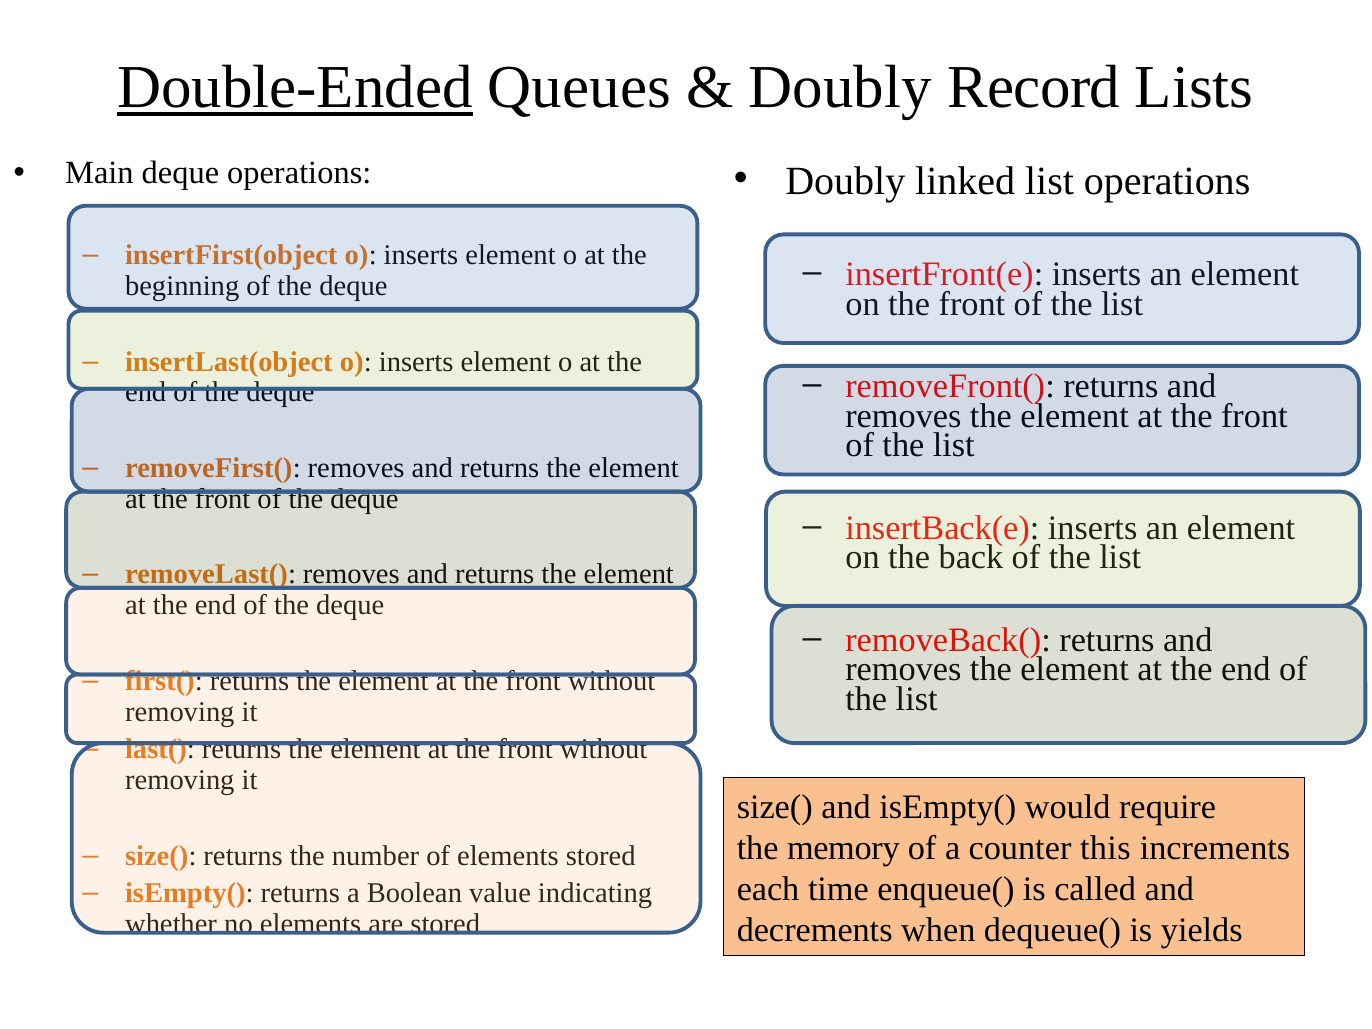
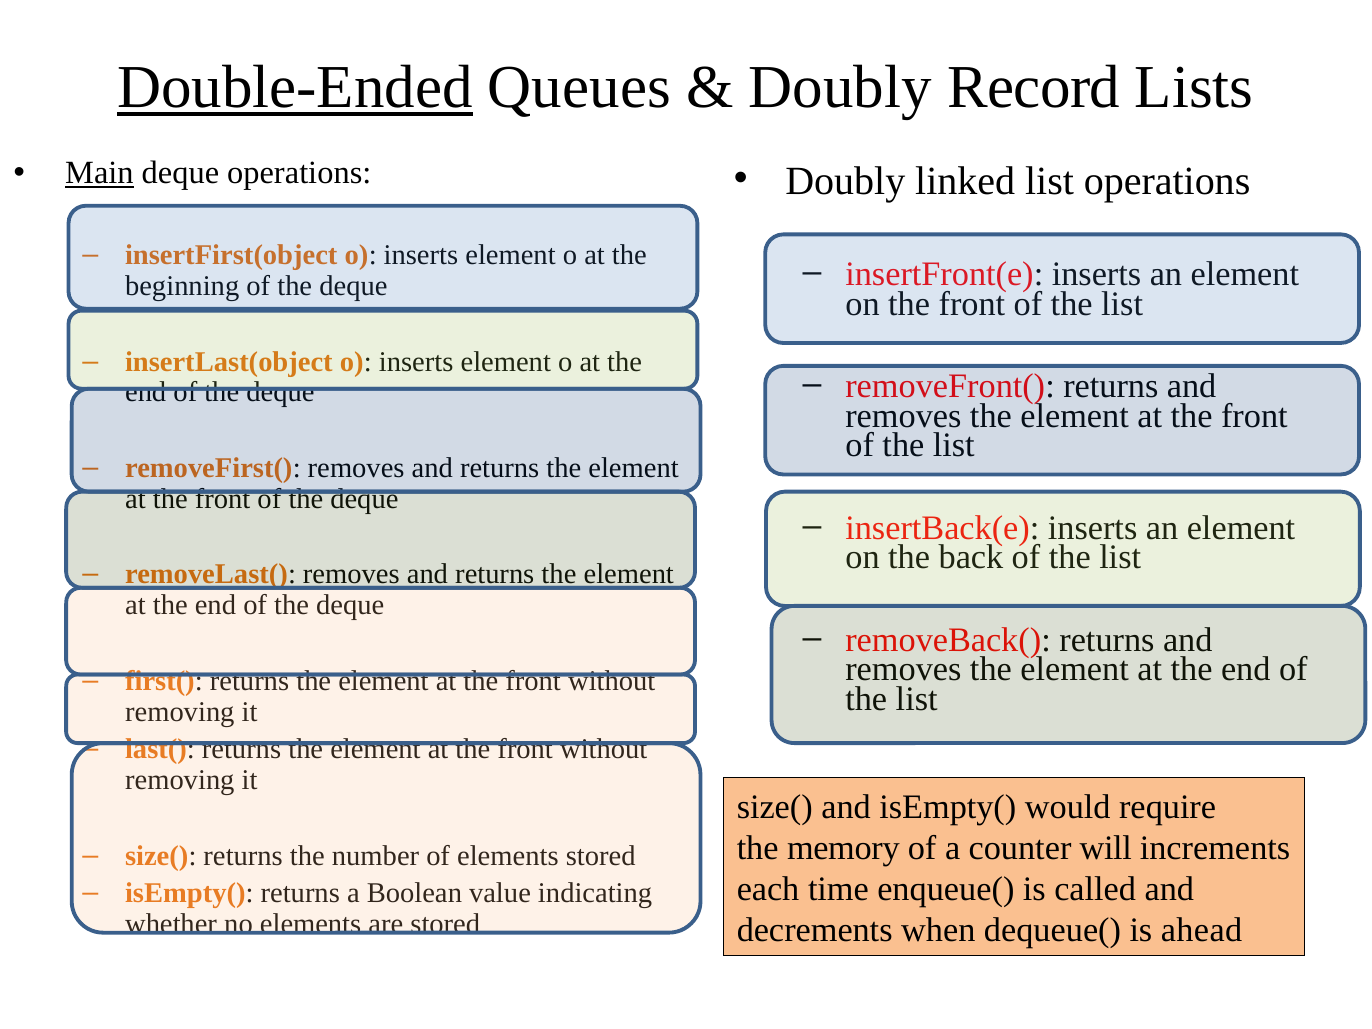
Main underline: none -> present
this: this -> will
yields: yields -> ahead
